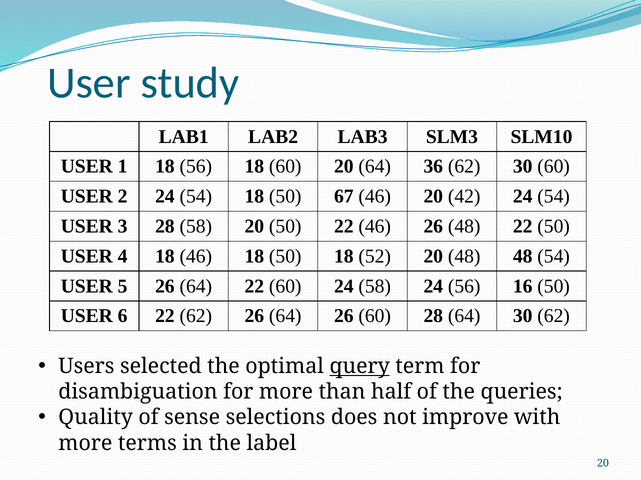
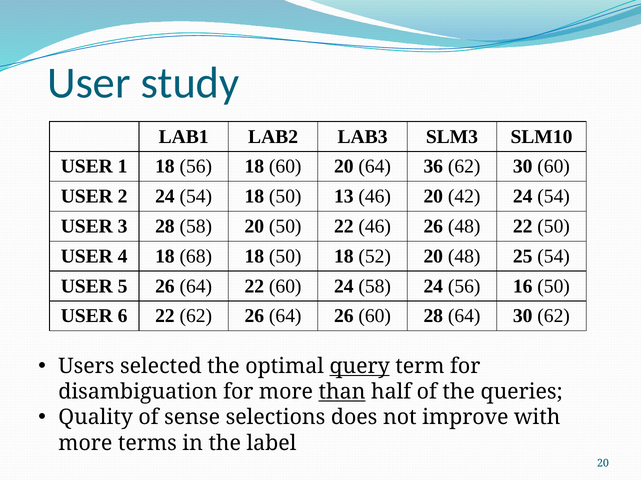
67: 67 -> 13
18 46: 46 -> 68
48 48: 48 -> 25
than underline: none -> present
